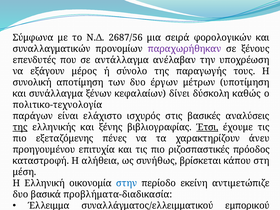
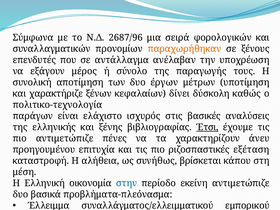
2687/56: 2687/56 -> 2687/96
παραχωρήθηκαν colour: purple -> orange
συνάλλαγμα: συνάλλαγμα -> χαρακτήριζε
της at (20, 127) underline: present -> none
πιο εξεταζόμενης: εξεταζόμενης -> αντιμετώπιζε
πρόοδος: πρόοδος -> εξέταση
προβλήματα-διαδικασία: προβλήματα-διαδικασία -> προβλήματα-πλεόνασμα
